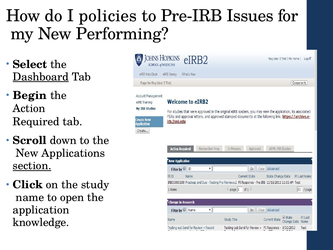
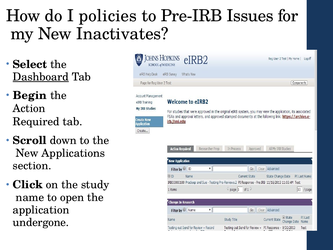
Performing: Performing -> Inactivates
section underline: present -> none
knowledge: knowledge -> undergone
